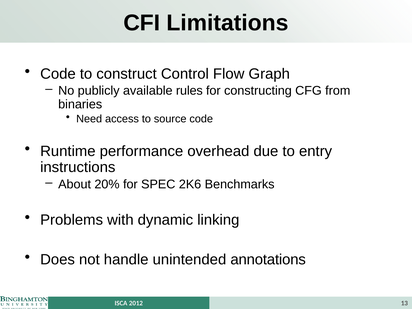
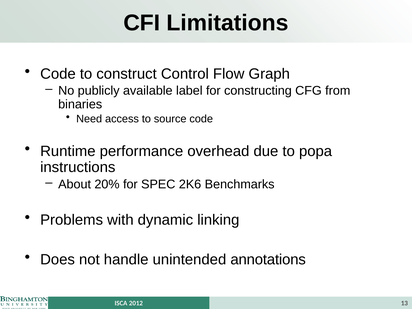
rules: rules -> label
entry: entry -> popa
